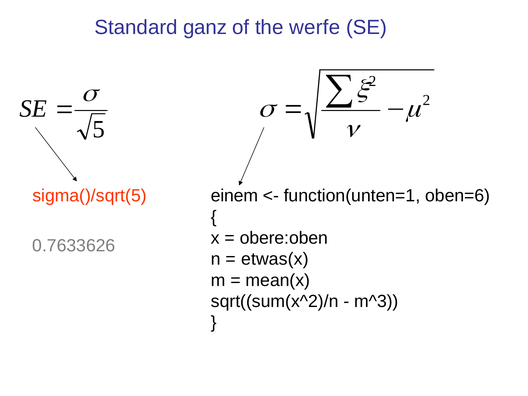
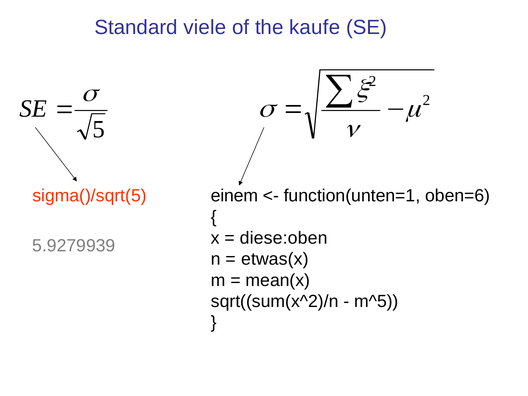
ganz: ganz -> viele
werfe: werfe -> kaufe
obere:oben: obere:oben -> diese:oben
0.7633626: 0.7633626 -> 5.9279939
m^3: m^3 -> m^5
